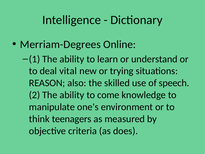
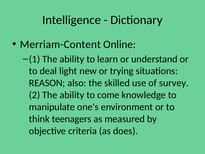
Merriam-Degrees: Merriam-Degrees -> Merriam-Content
vital: vital -> light
speech: speech -> survey
